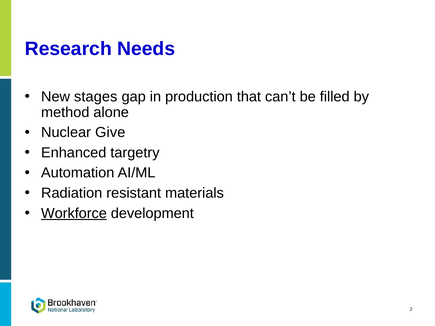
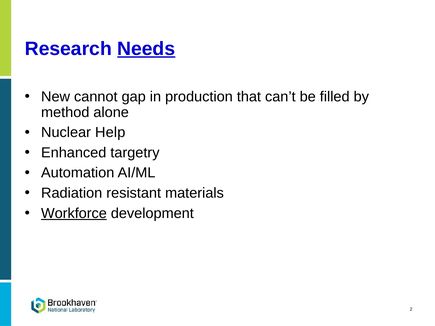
Needs underline: none -> present
stages: stages -> cannot
Give: Give -> Help
